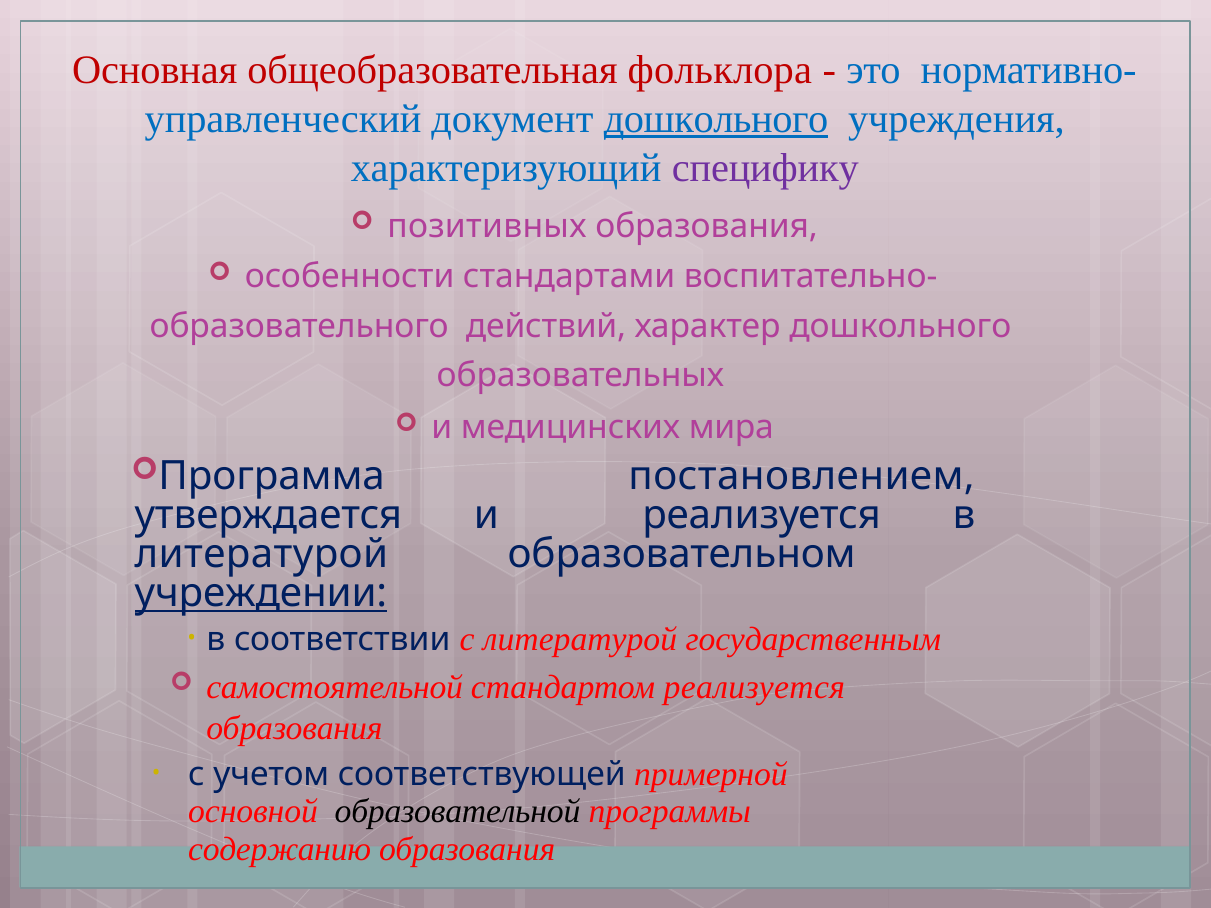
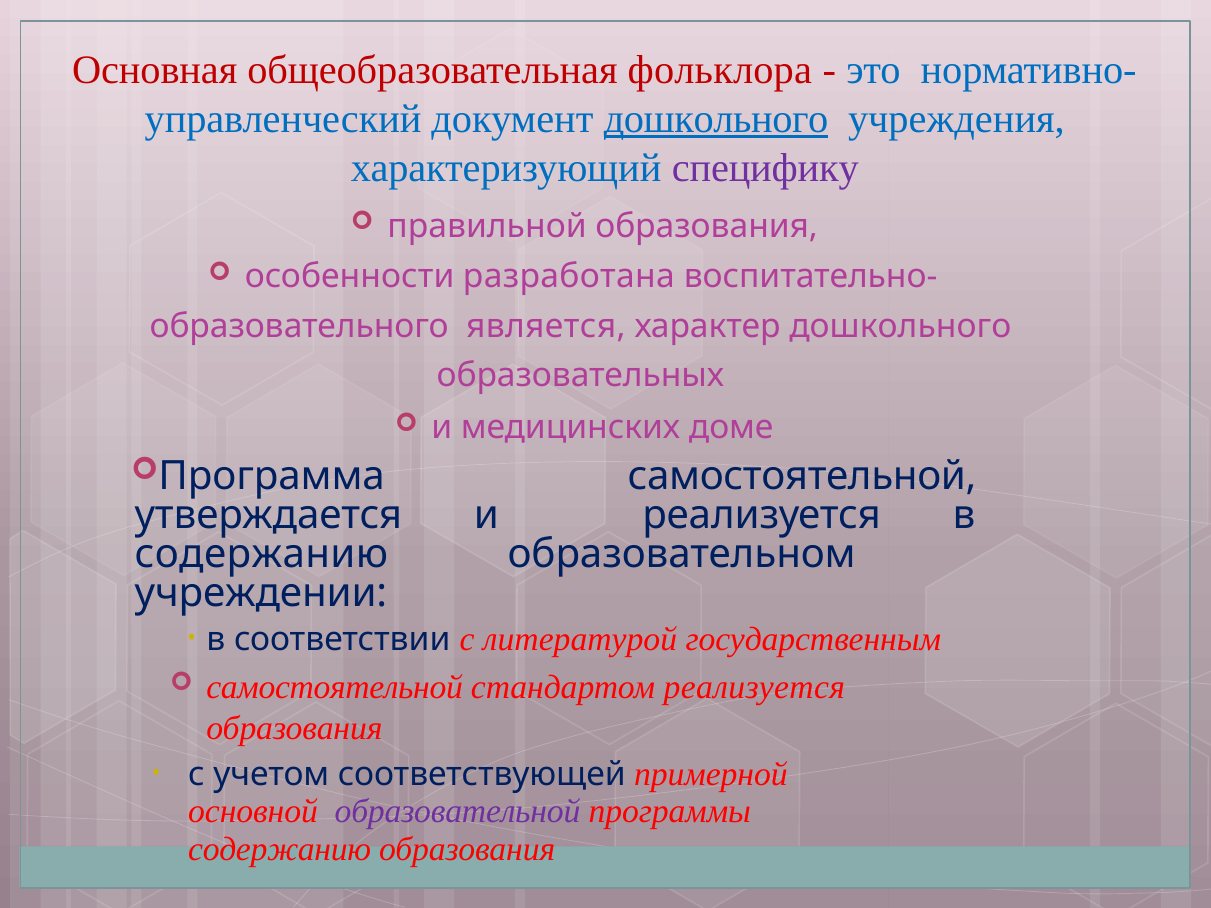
позитивных: позитивных -> правильной
стандартами: стандартами -> разработана
действий: действий -> является
мира: мира -> доме
Программа постановлением: постановлением -> самостоятельной
литературой at (261, 554): литературой -> содержанию
учреждении underline: present -> none
образовательной colour: black -> purple
